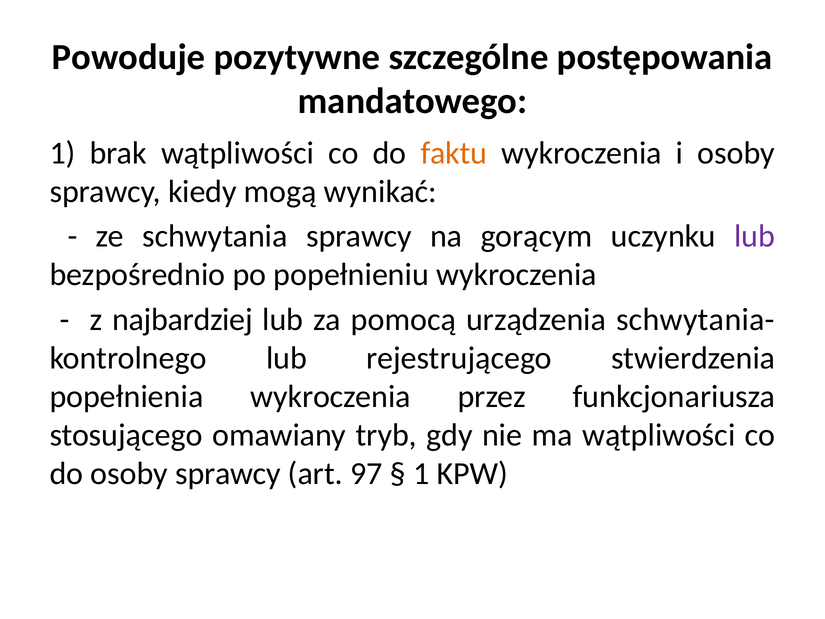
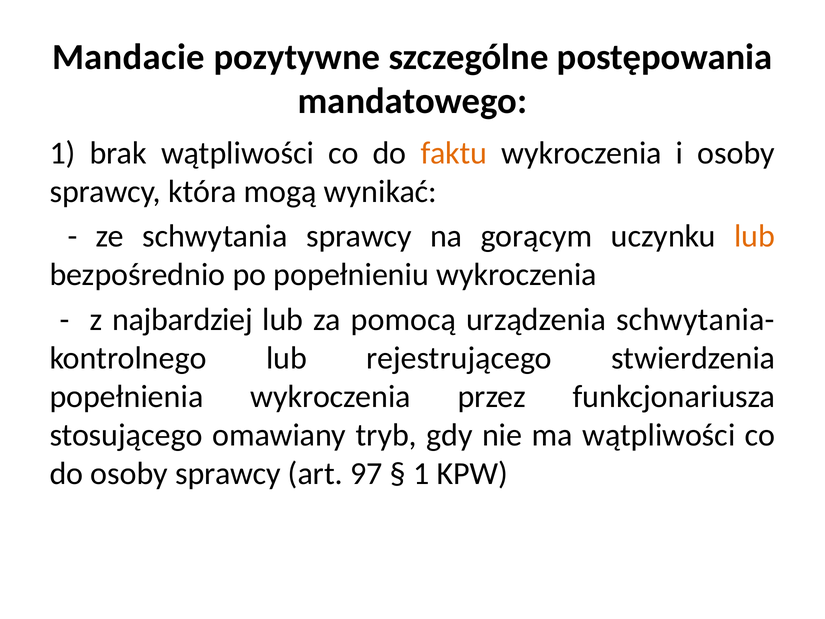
Powoduje: Powoduje -> Mandacie
kiedy: kiedy -> która
lub at (755, 236) colour: purple -> orange
